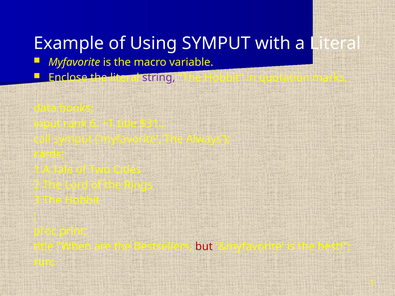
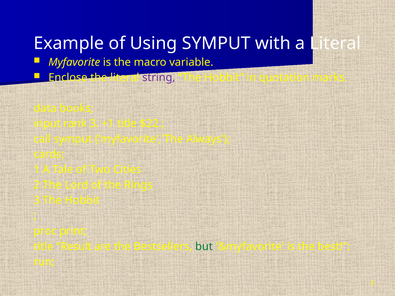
rank 6: 6 -> 3
$31: $31 -> $22
When: When -> Result
but colour: red -> green
